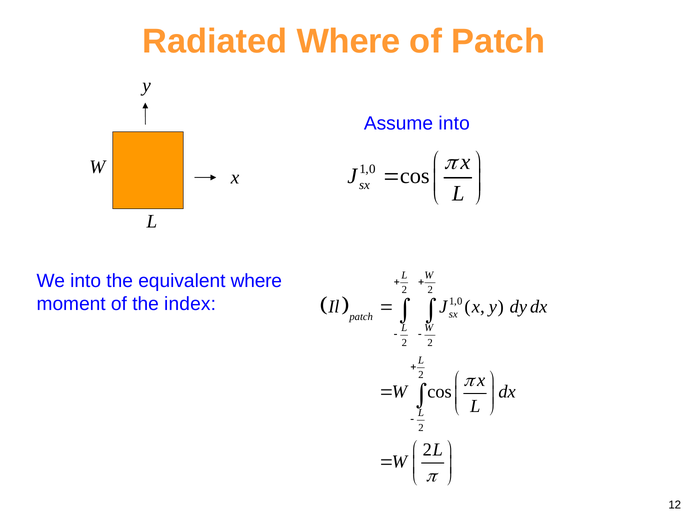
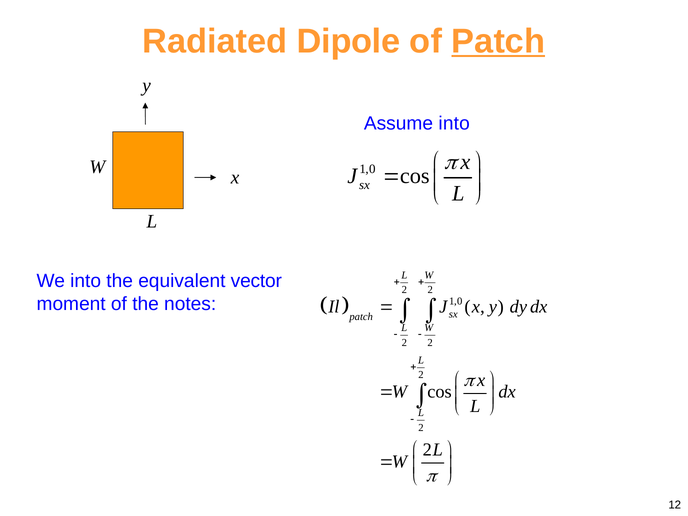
Radiated Where: Where -> Dipole
Patch at (498, 41) underline: none -> present
equivalent where: where -> vector
index: index -> notes
